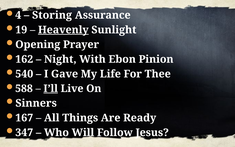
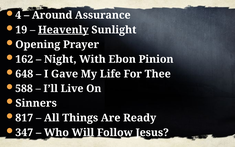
Storing: Storing -> Around
540: 540 -> 648
I’ll underline: present -> none
167: 167 -> 817
